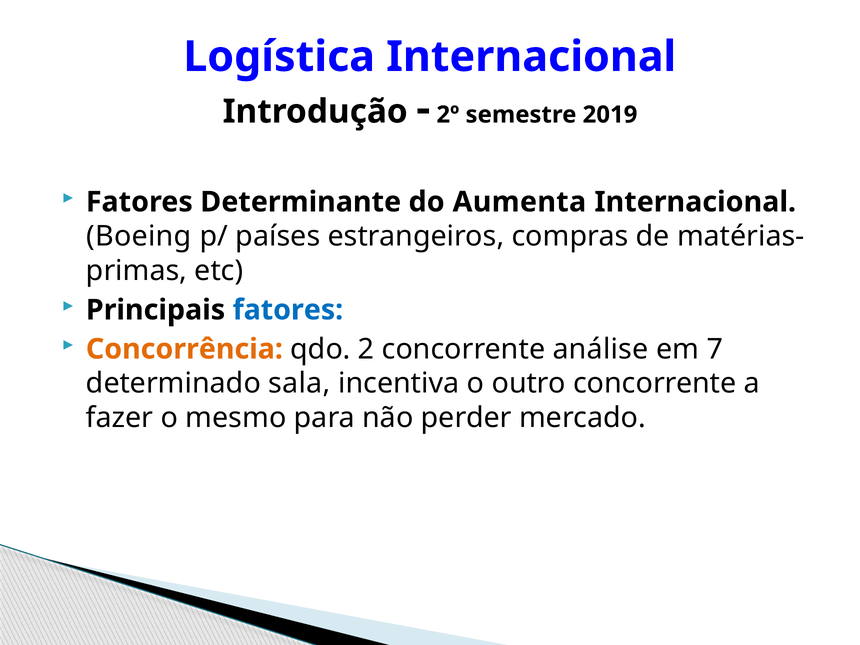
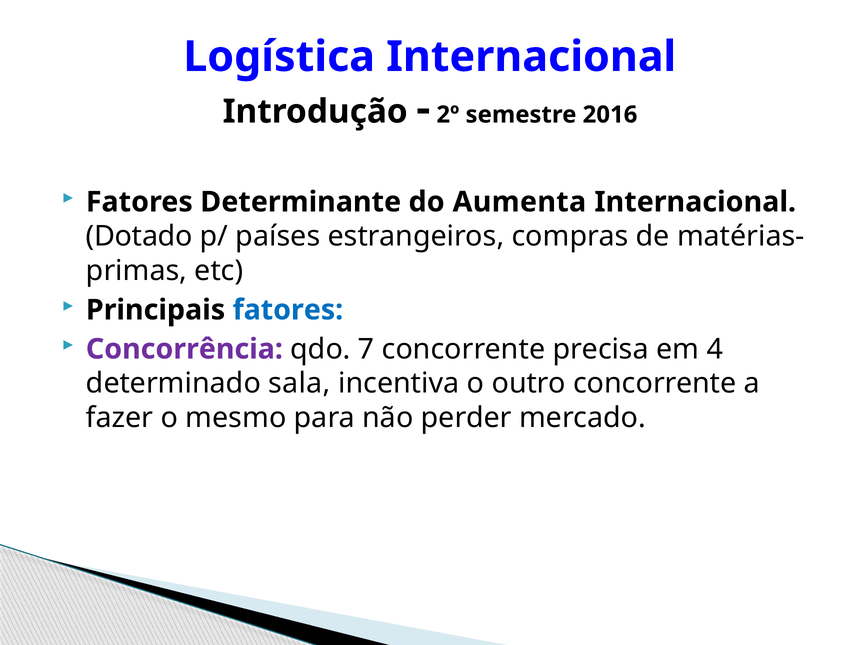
2019: 2019 -> 2016
Boeing: Boeing -> Dotado
Concorrência colour: orange -> purple
2: 2 -> 7
análise: análise -> precisa
7: 7 -> 4
